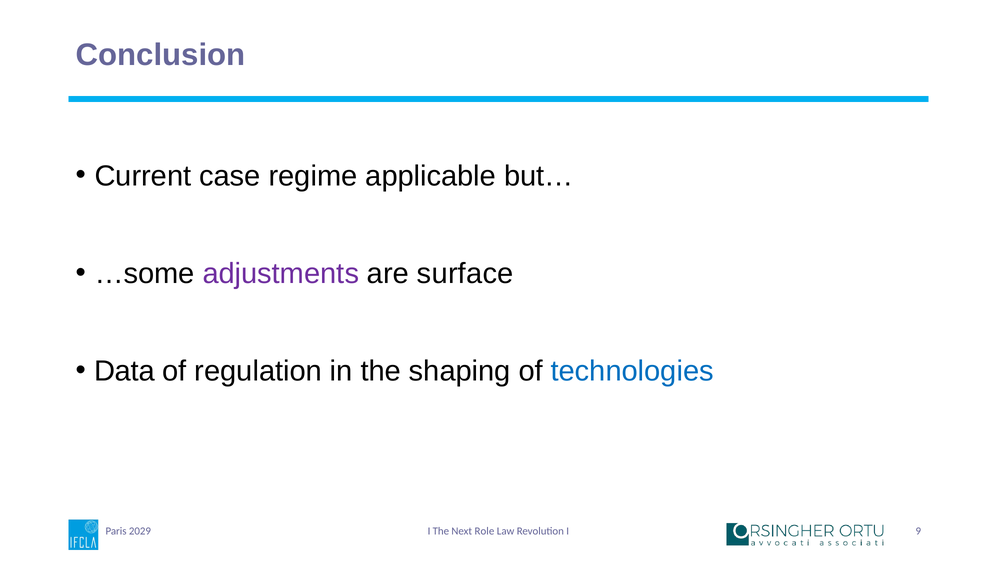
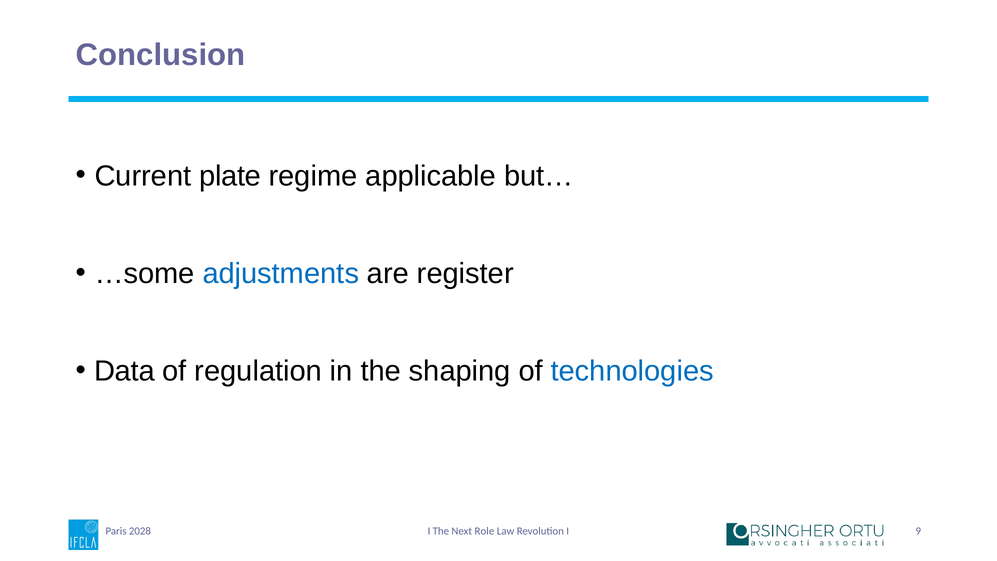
case: case -> plate
adjustments colour: purple -> blue
surface: surface -> register
2029: 2029 -> 2028
